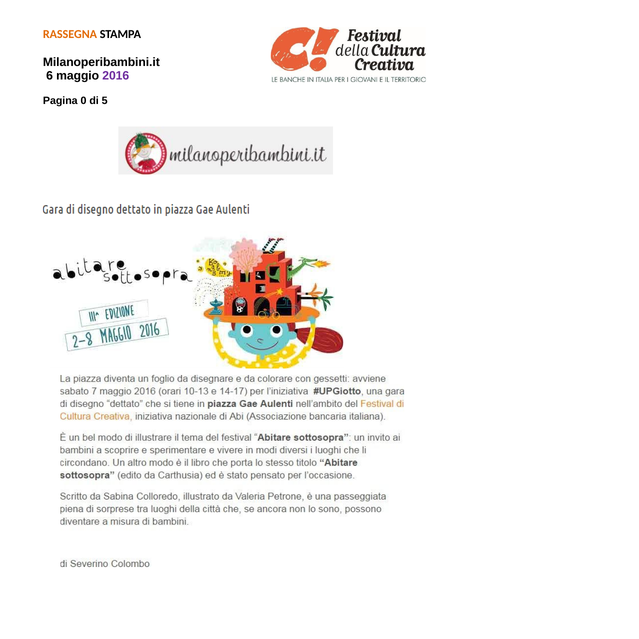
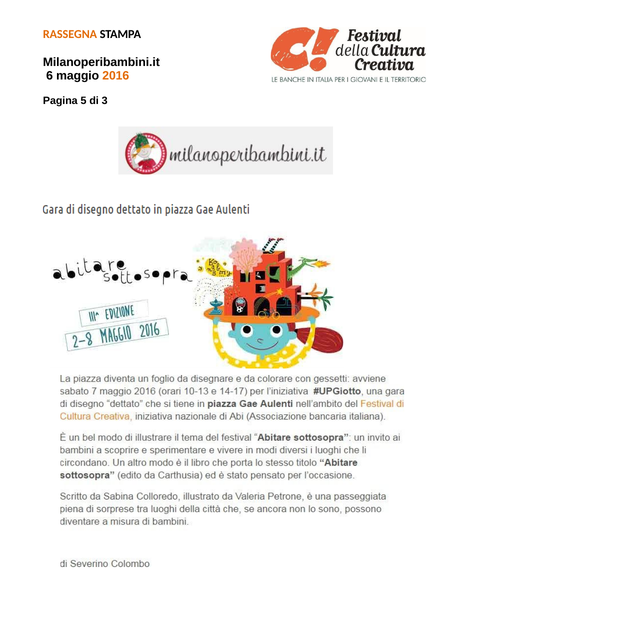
2016 colour: purple -> orange
0: 0 -> 5
5: 5 -> 3
